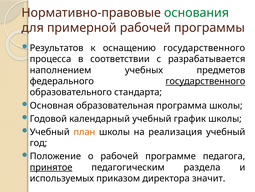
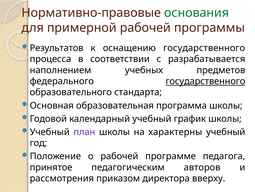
план colour: orange -> purple
реализация: реализация -> характерны
принятое underline: present -> none
раздела: раздела -> авторов
используемых: используемых -> рассмотрения
значит: значит -> вверху
